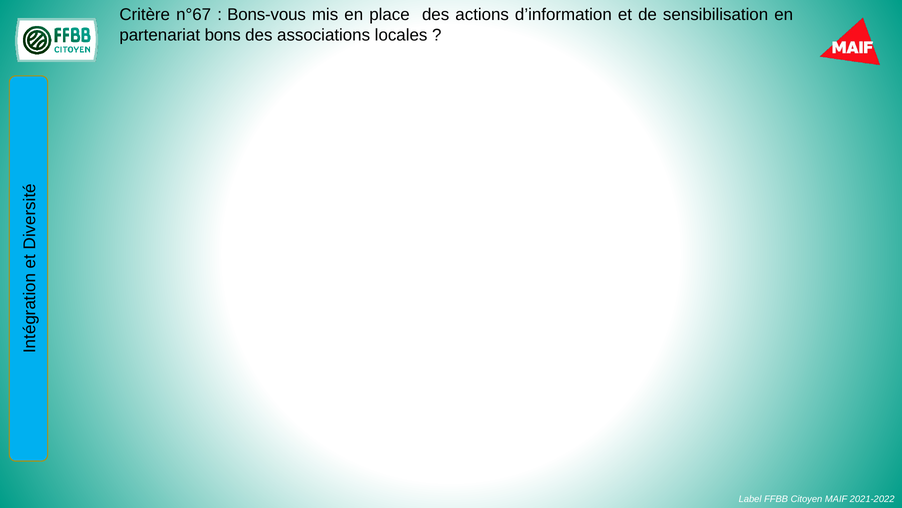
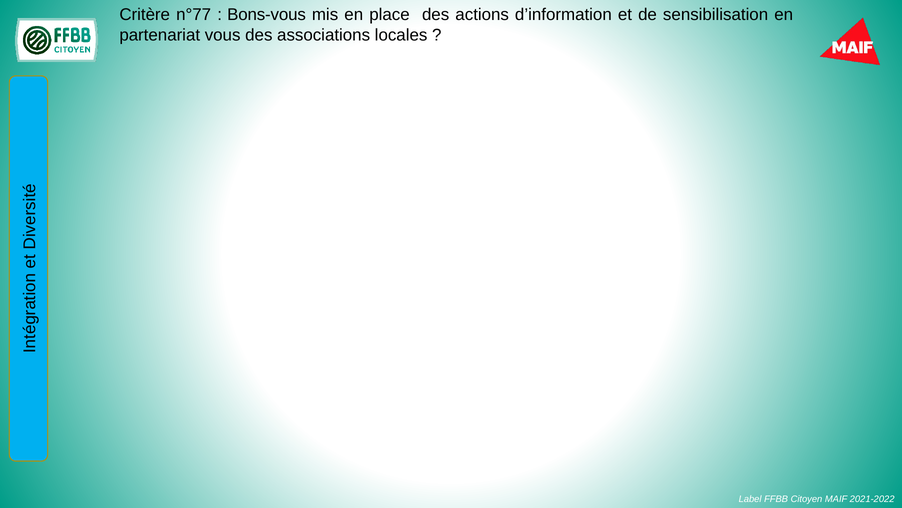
n°67: n°67 -> n°77
bons: bons -> vous
